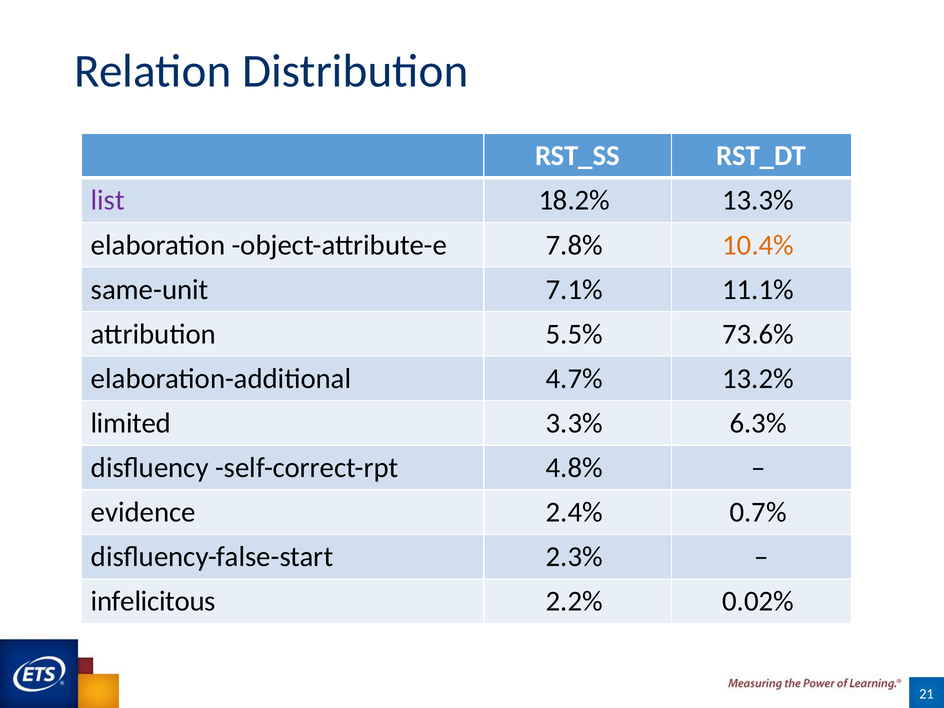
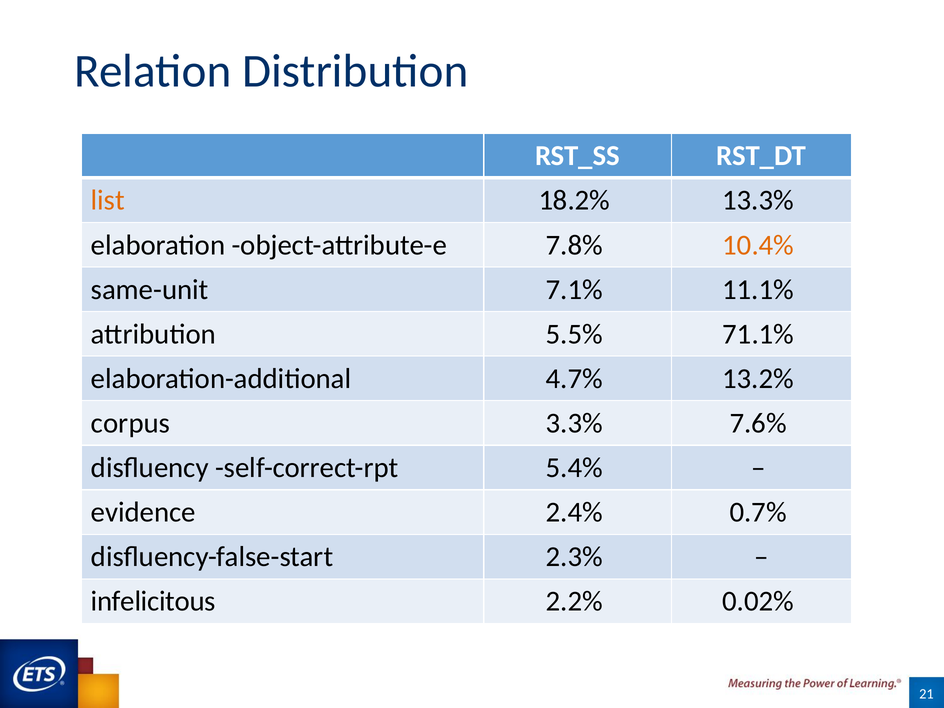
list colour: purple -> orange
73.6%: 73.6% -> 71.1%
limited: limited -> corpus
6.3%: 6.3% -> 7.6%
4.8%: 4.8% -> 5.4%
